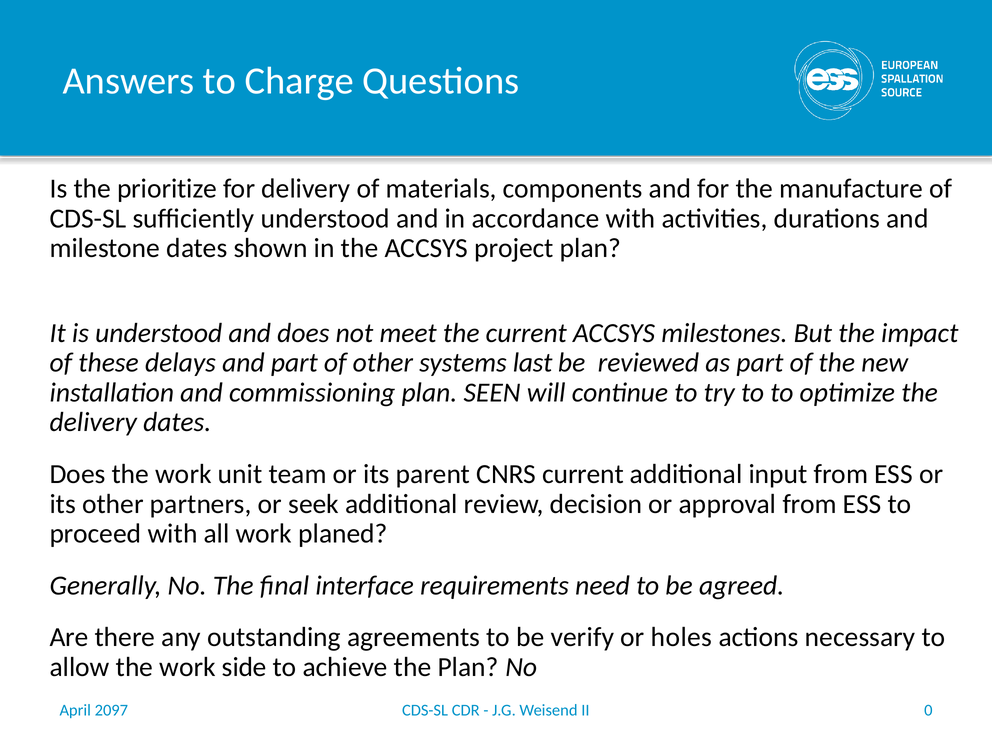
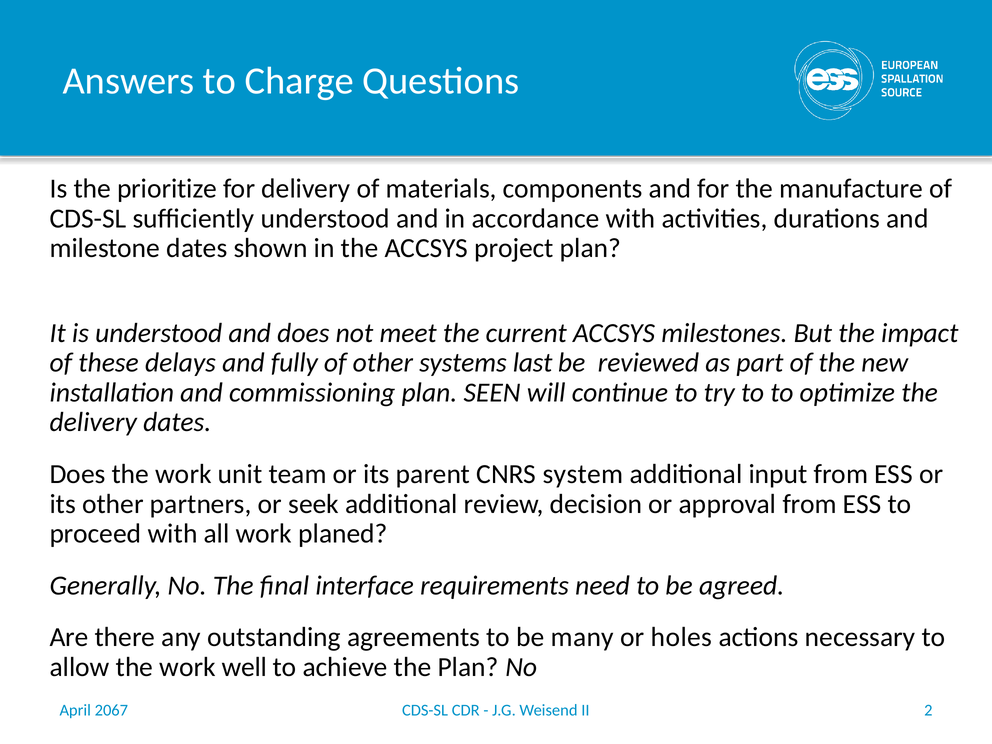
and part: part -> fully
CNRS current: current -> system
verify: verify -> many
side: side -> well
0: 0 -> 2
2097: 2097 -> 2067
